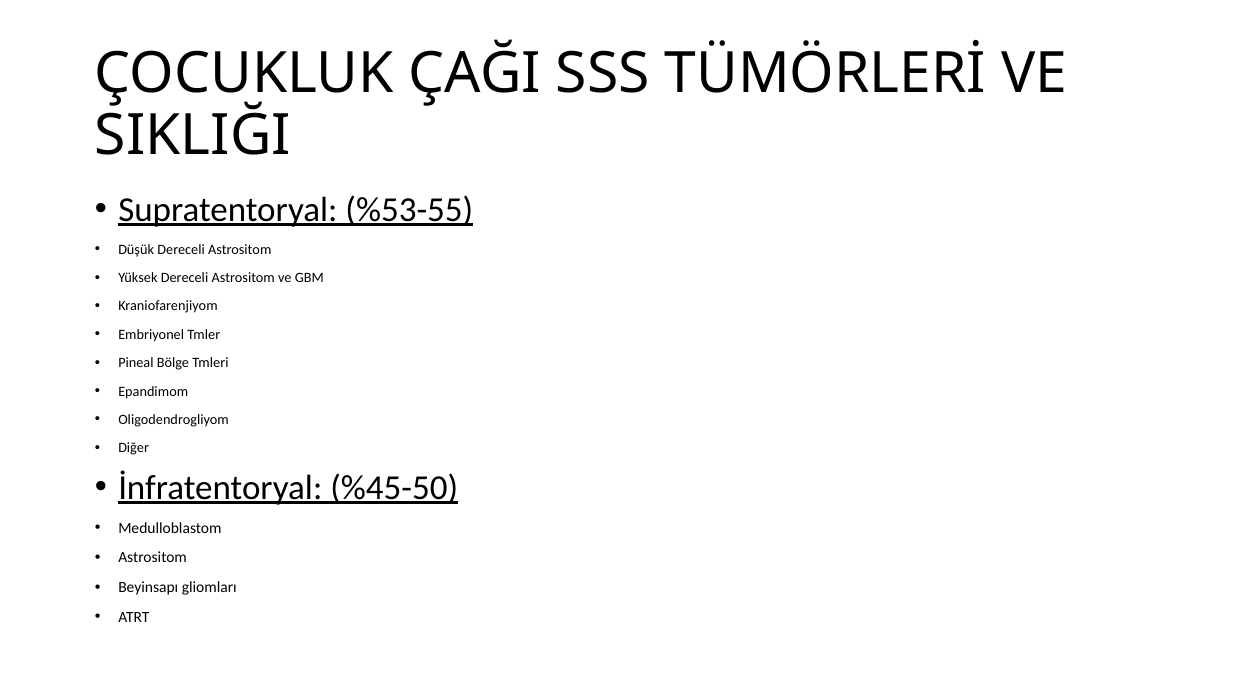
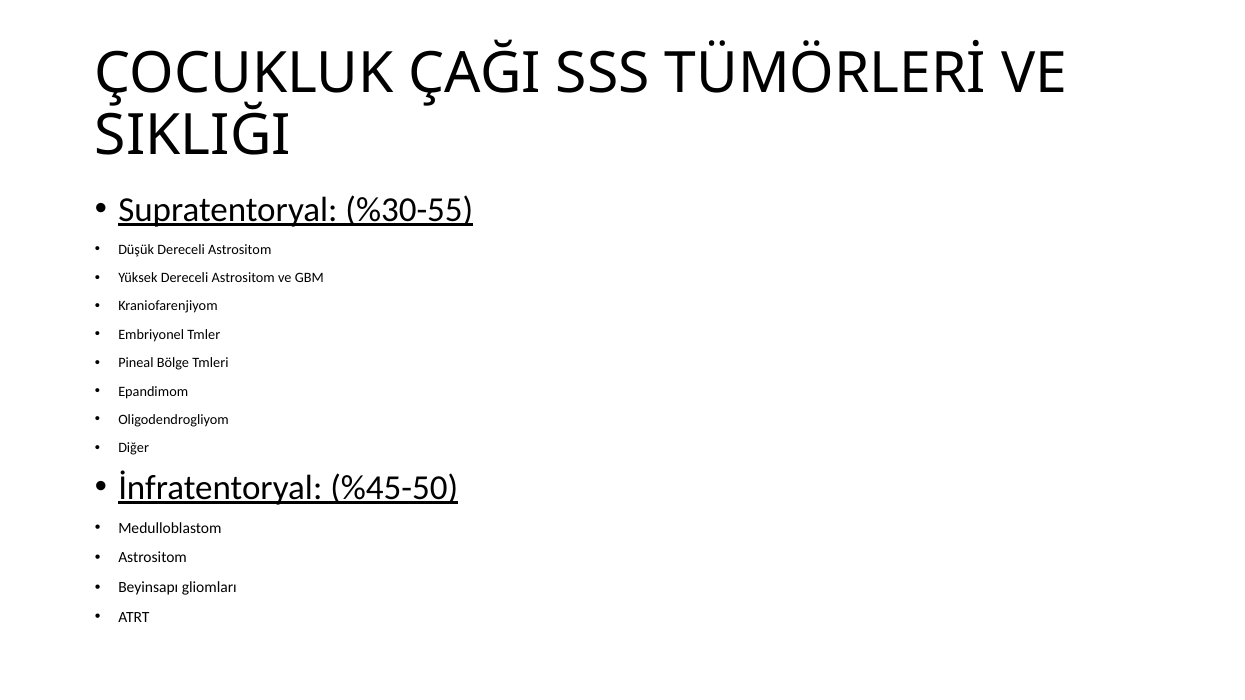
%53-55: %53-55 -> %30-55
